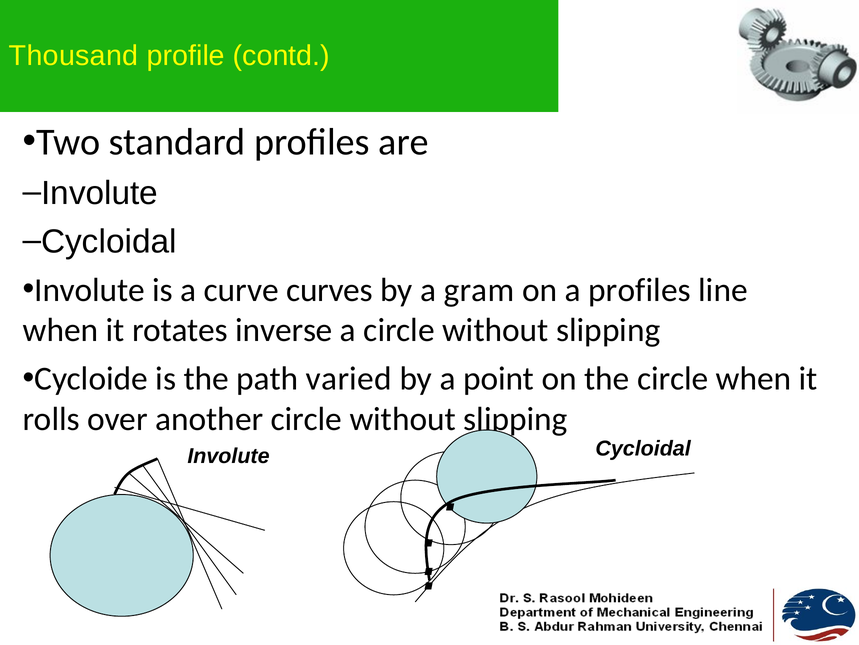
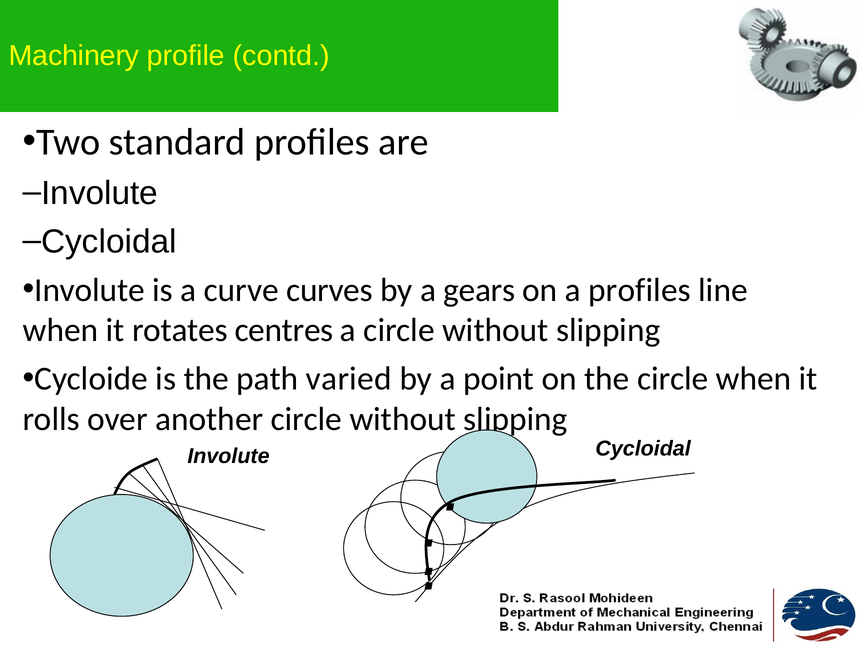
Thousand: Thousand -> Machinery
gram: gram -> gears
inverse: inverse -> centres
